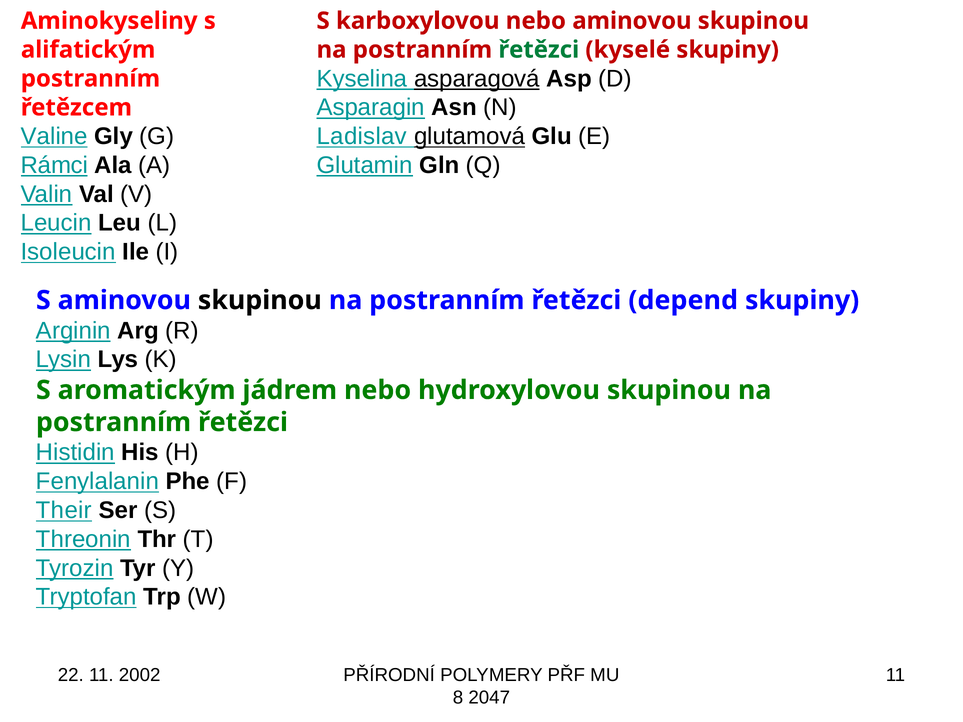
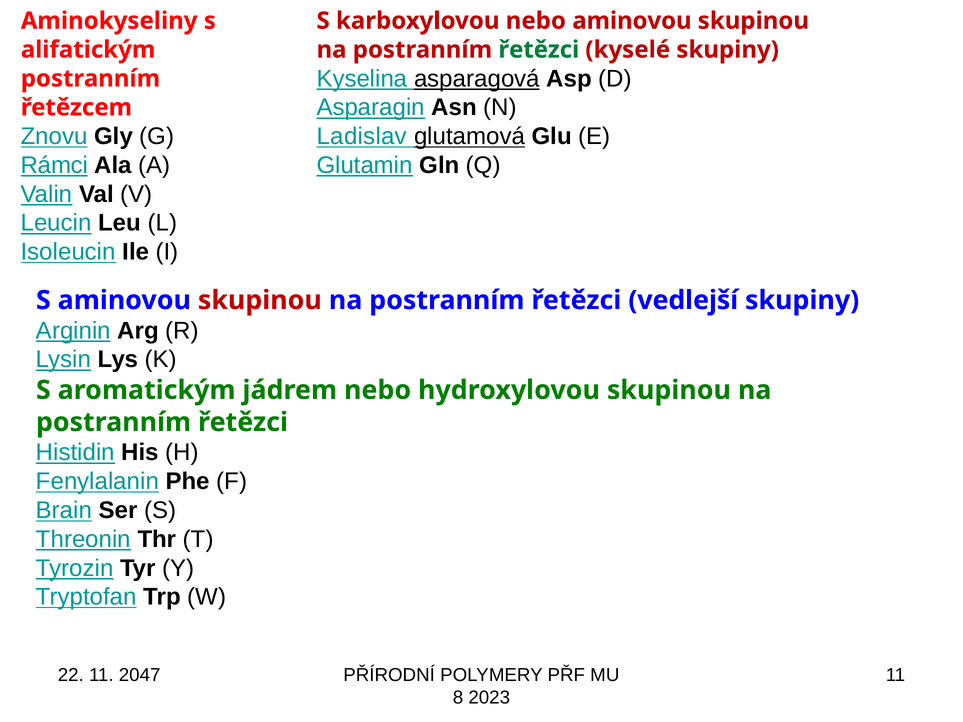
Valine: Valine -> Znovu
skupinou at (260, 300) colour: black -> red
depend: depend -> vedlejší
Their: Their -> Brain
2002: 2002 -> 2047
2047: 2047 -> 2023
